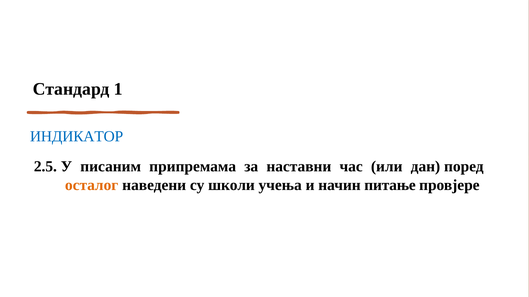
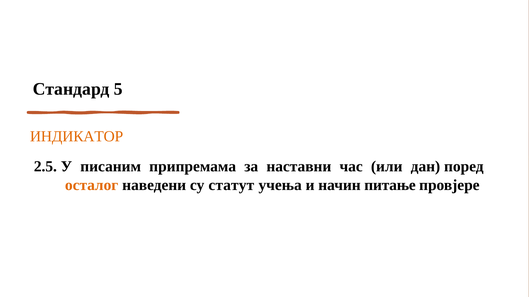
1: 1 -> 5
ИНДИКАТОР colour: blue -> orange
школи: школи -> статут
